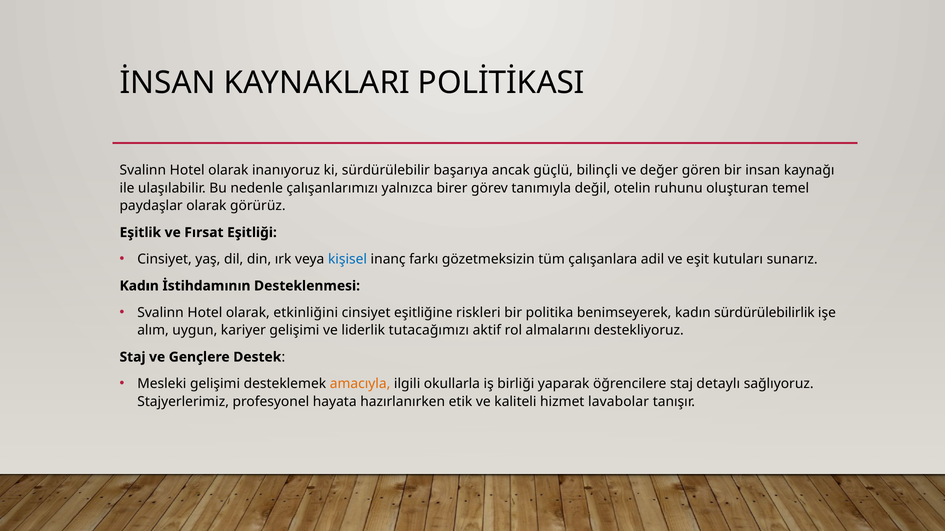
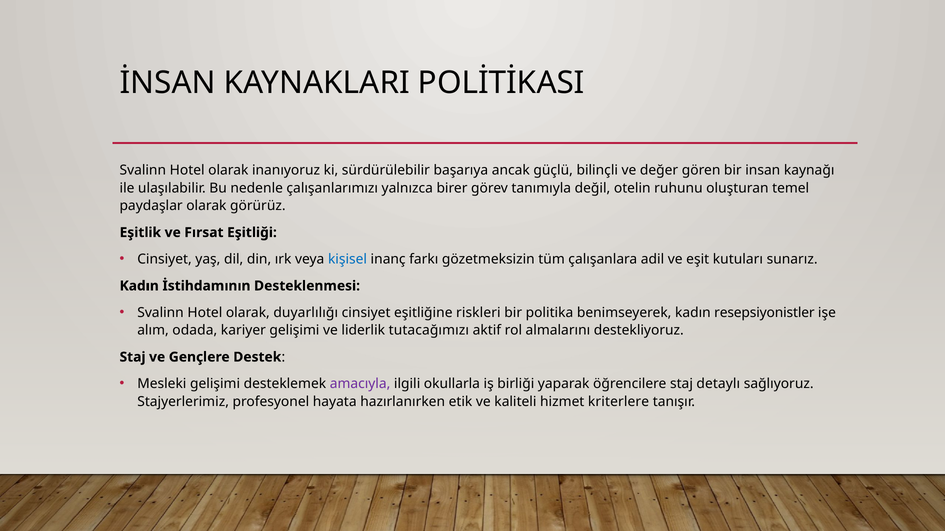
etkinliğini: etkinliğini -> duyarlılığı
sürdürülebilirlik: sürdürülebilirlik -> resepsiyonistler
uygun: uygun -> odada
amacıyla colour: orange -> purple
lavabolar: lavabolar -> kriterlere
